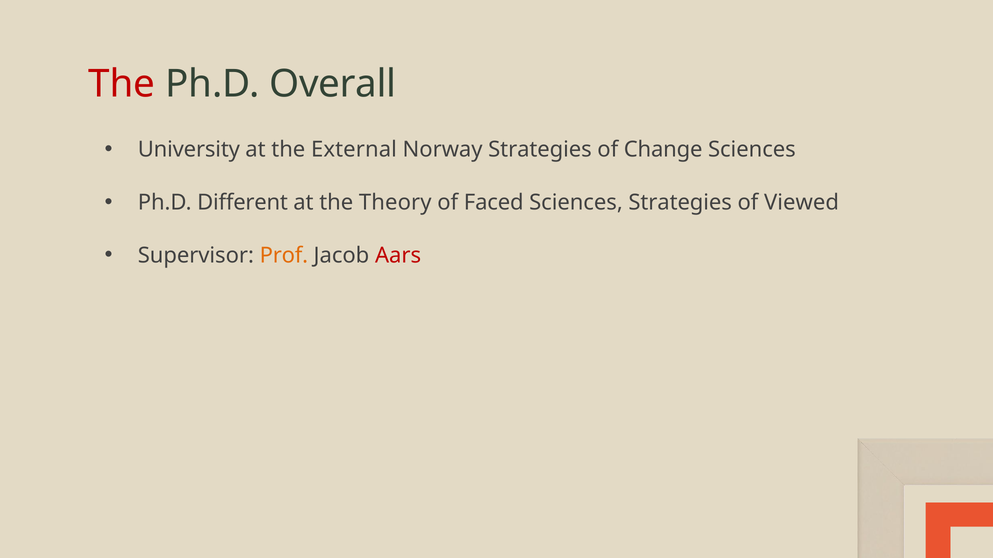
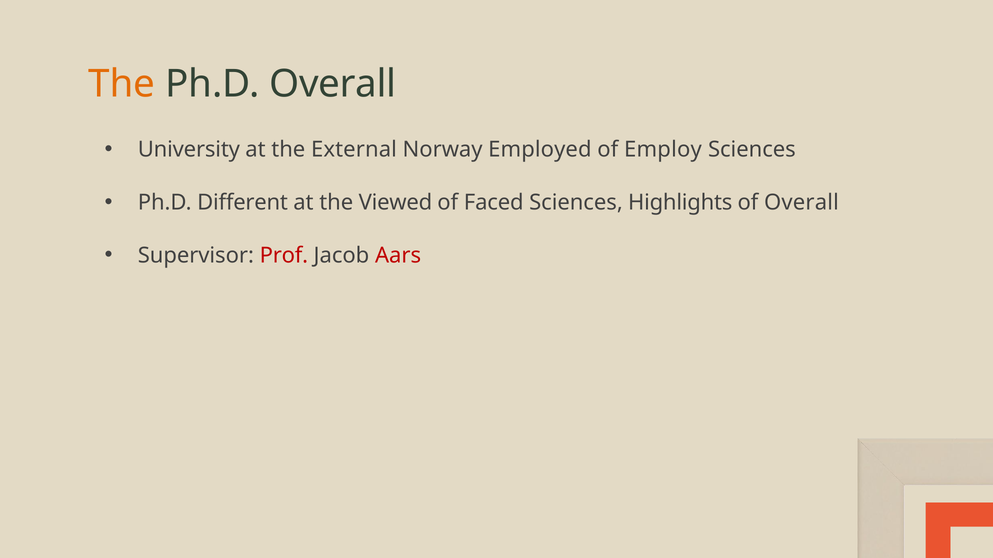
The at (122, 84) colour: red -> orange
Norway Strategies: Strategies -> Employed
Change: Change -> Employ
Theory: Theory -> Viewed
Sciences Strategies: Strategies -> Highlights
of Viewed: Viewed -> Overall
Prof colour: orange -> red
